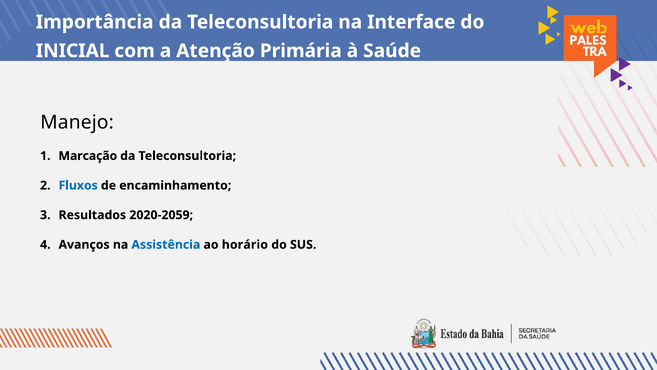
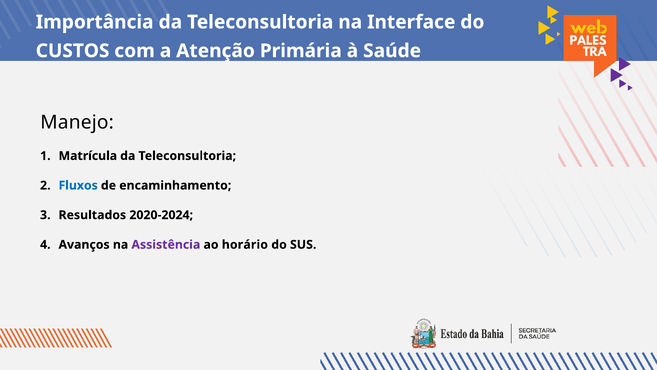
INICIAL: INICIAL -> CUSTOS
Marcação: Marcação -> Matrícula
2020-2059: 2020-2059 -> 2020-2024
Assistência colour: blue -> purple
